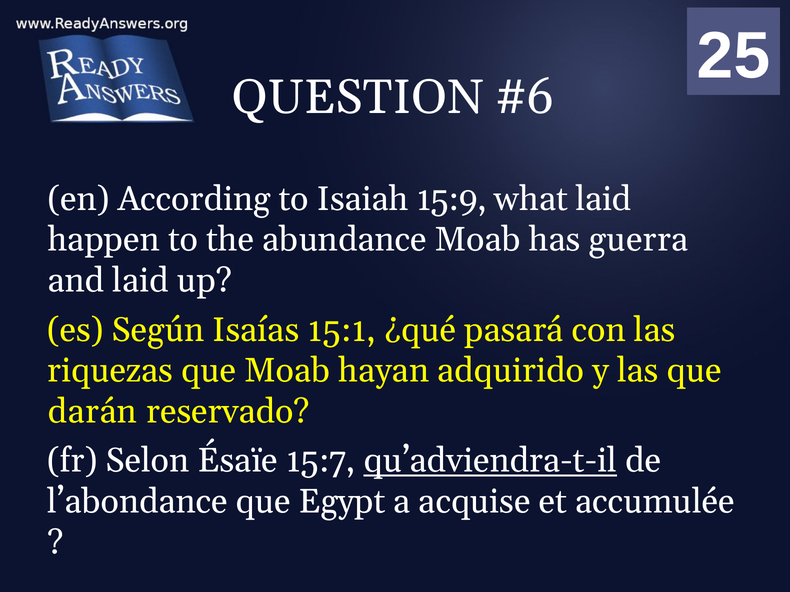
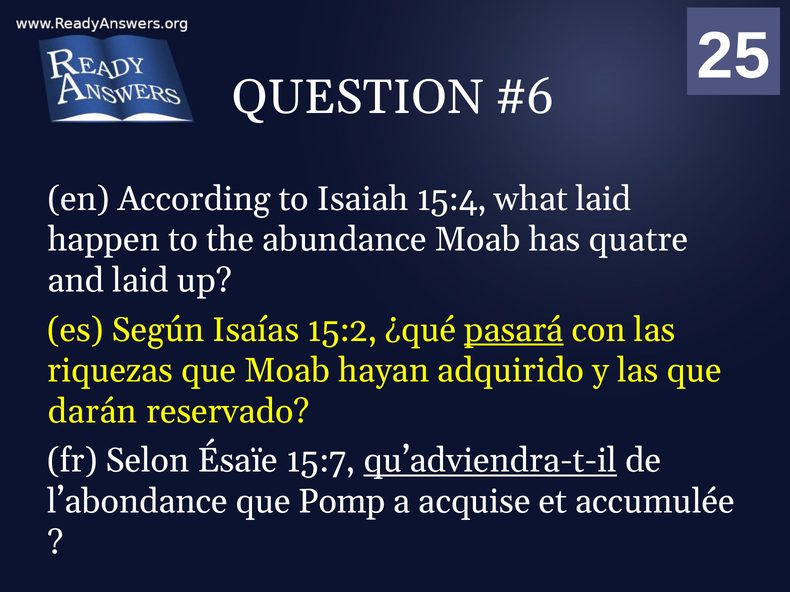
15:9: 15:9 -> 15:4
guerra: guerra -> quatre
15:1: 15:1 -> 15:2
pasará underline: none -> present
Egypt: Egypt -> Pomp
